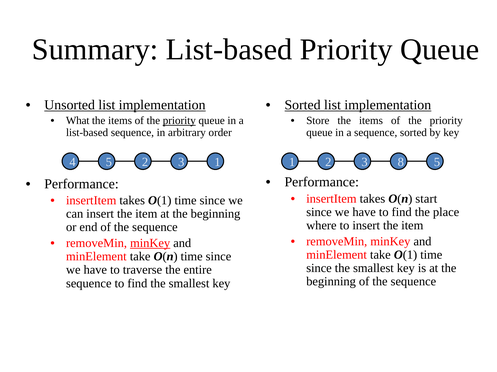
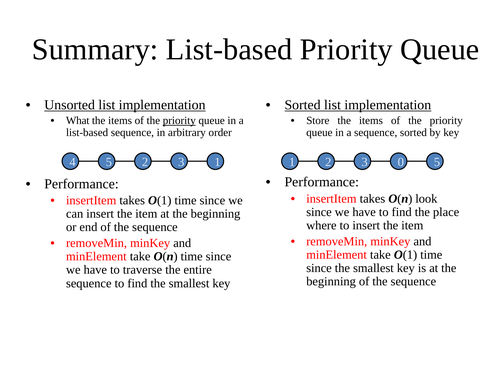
8: 8 -> 0
start: start -> look
minKey at (150, 244) underline: present -> none
